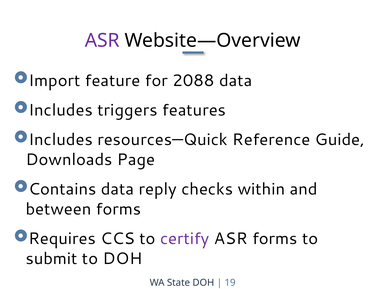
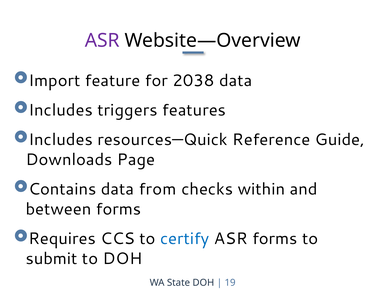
2088: 2088 -> 2038
reply: reply -> from
certify colour: purple -> blue
